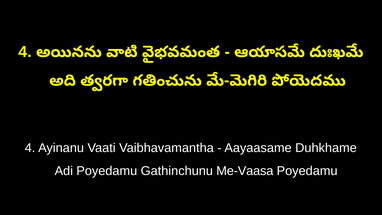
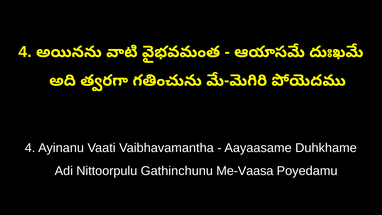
Adi Poyedamu: Poyedamu -> Nittoorpulu
